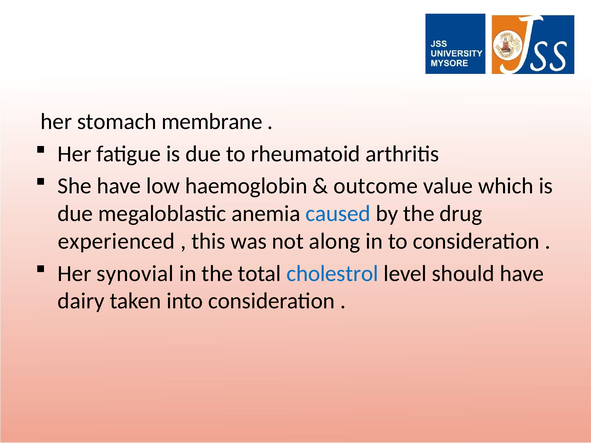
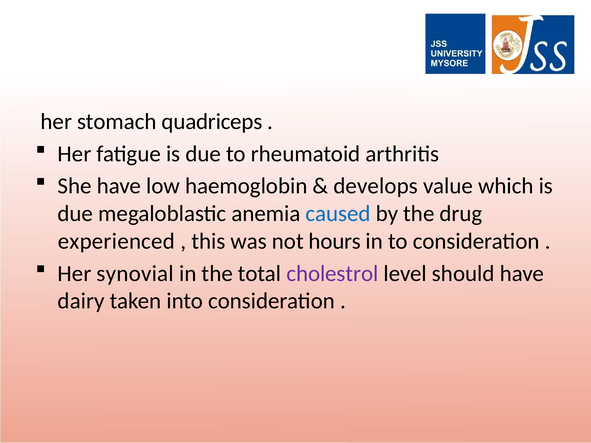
membrane: membrane -> quadriceps
outcome: outcome -> develops
along: along -> hours
cholestrol colour: blue -> purple
